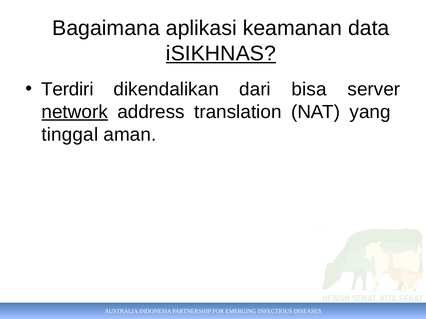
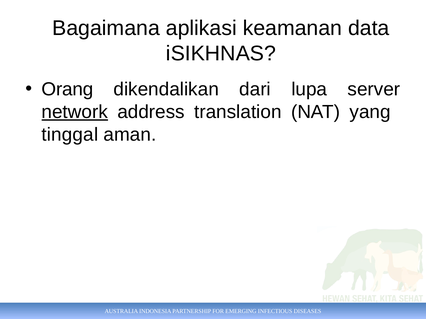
iSIKHNAS underline: present -> none
Terdiri: Terdiri -> Orang
bisa: bisa -> lupa
